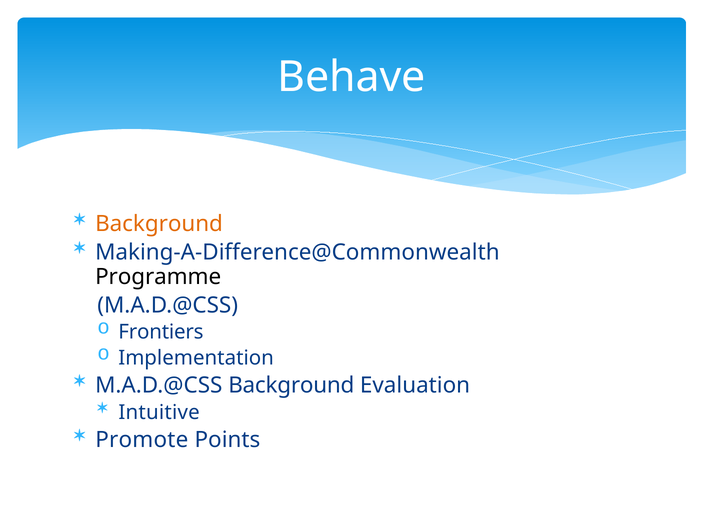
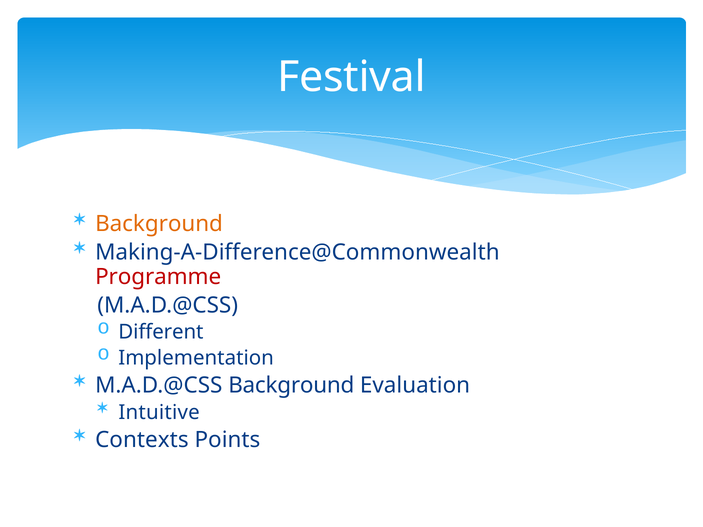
Behave: Behave -> Festival
Programme colour: black -> red
Frontiers: Frontiers -> Different
Promote: Promote -> Contexts
